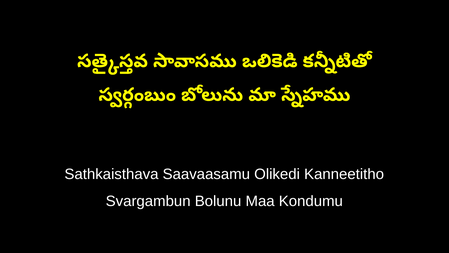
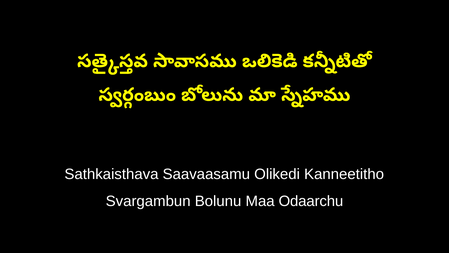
Kondumu: Kondumu -> Odaarchu
